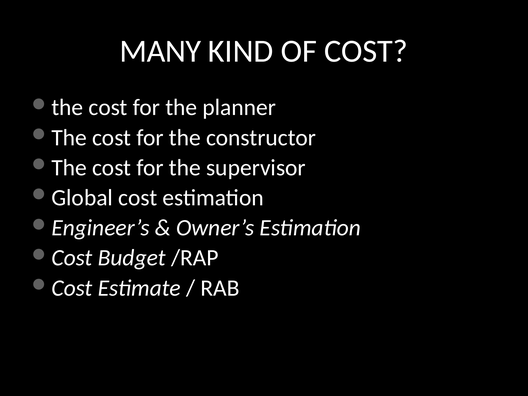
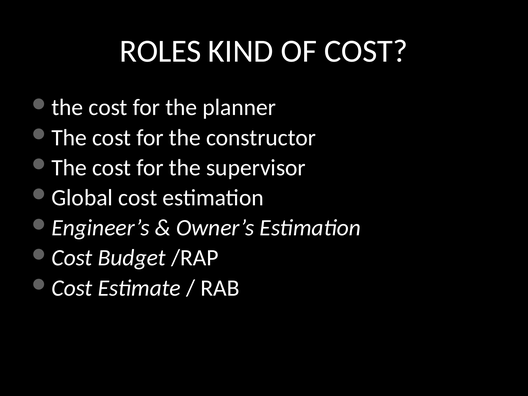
MANY: MANY -> ROLES
